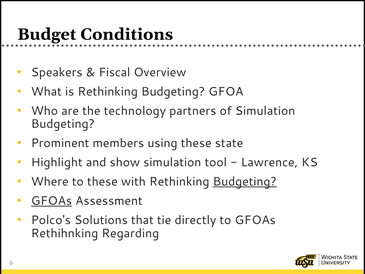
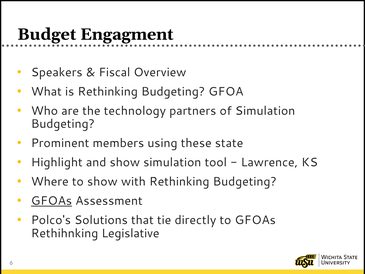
Conditions: Conditions -> Engagment
to these: these -> show
Budgeting at (245, 181) underline: present -> none
Regarding: Regarding -> Legislative
